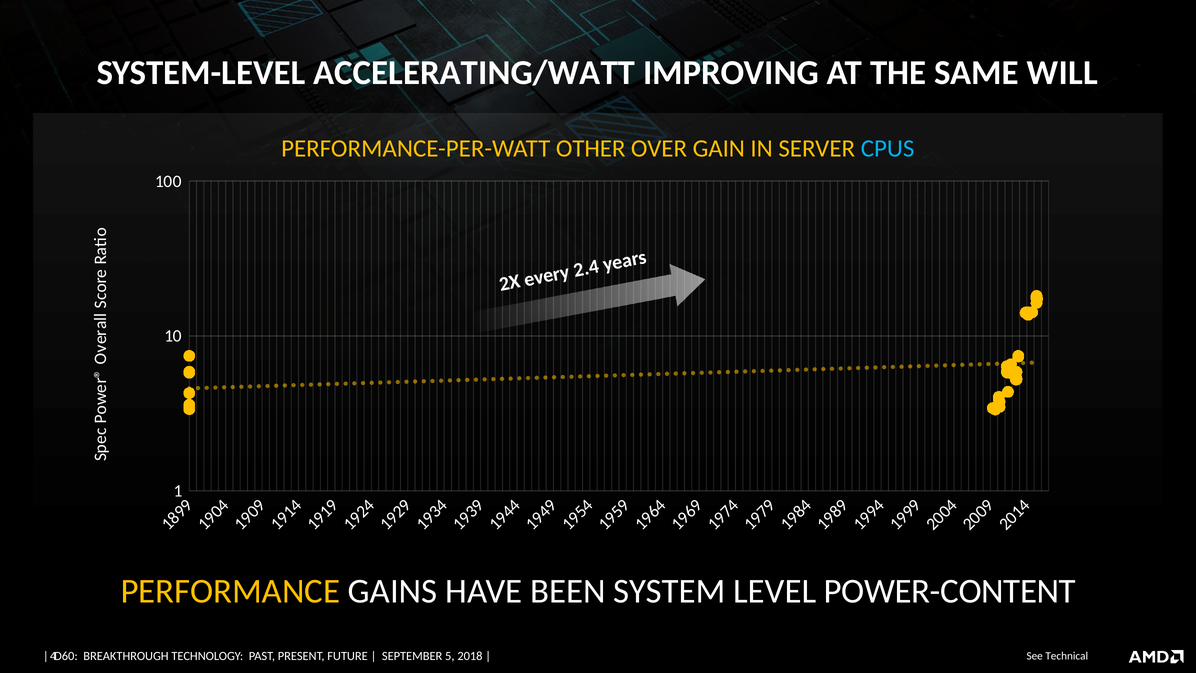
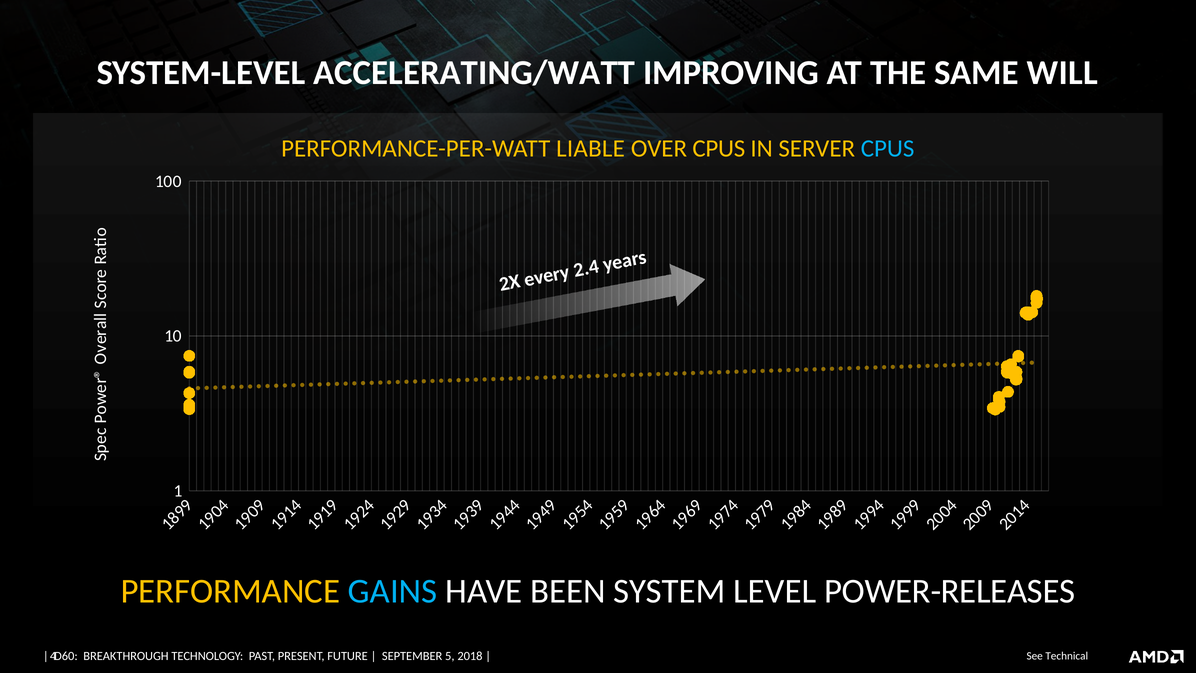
OTHER: OTHER -> LIABLE
OVER GAIN: GAIN -> CPUS
GAINS colour: white -> light blue
POWER-CONTENT: POWER-CONTENT -> POWER-RELEASES
